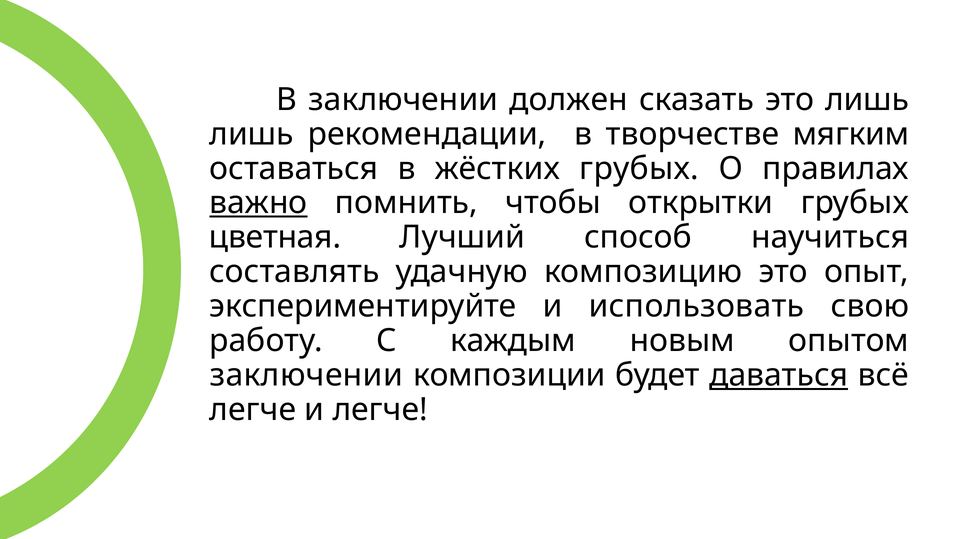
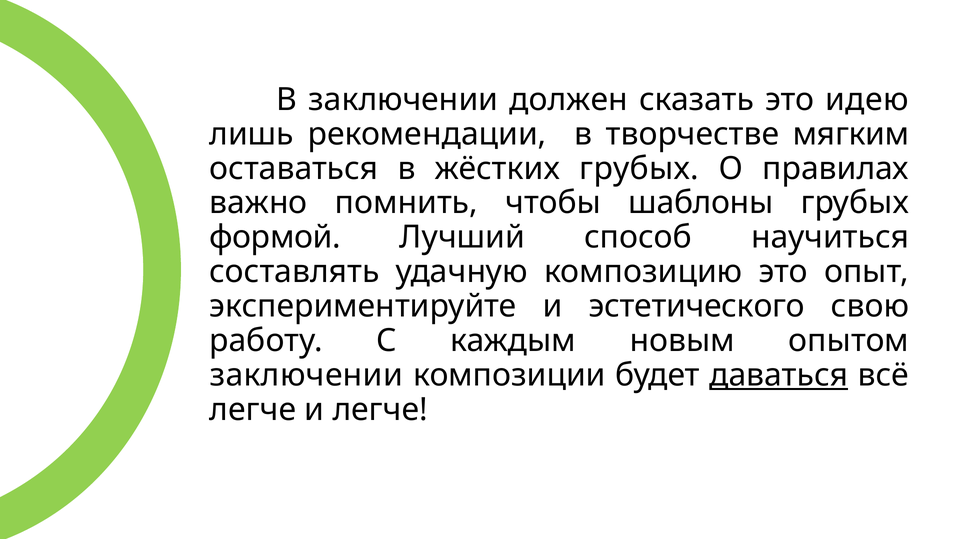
это лишь: лишь -> идею
важно underline: present -> none
открытки: открытки -> шаблоны
цветная: цветная -> формой
использовать: использовать -> эстетического
